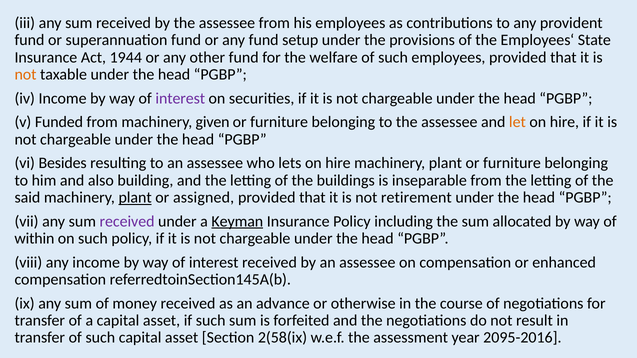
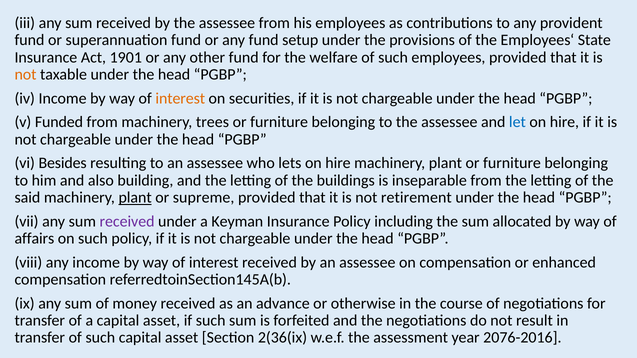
1944: 1944 -> 1901
interest at (180, 98) colour: purple -> orange
given: given -> trees
let colour: orange -> blue
assigned: assigned -> supreme
Keyman underline: present -> none
within: within -> affairs
2(58(ix: 2(58(ix -> 2(36(ix
2095-2016: 2095-2016 -> 2076-2016
